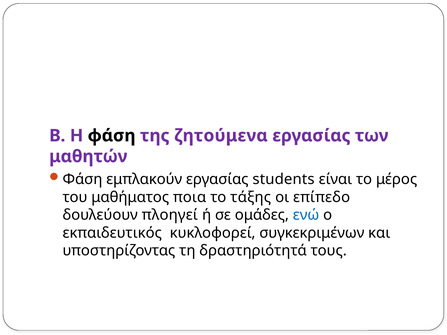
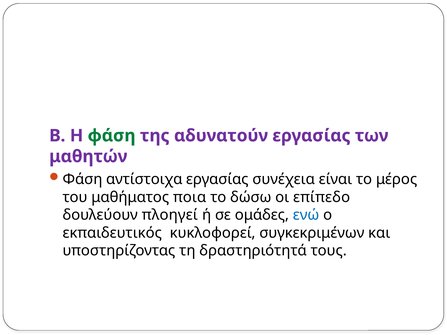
φάση at (112, 136) colour: black -> green
ζητούμενα: ζητούμενα -> αδυνατούν
εμπλακούν: εμπλακούν -> αντίστοιχα
students: students -> συνέχεια
τάξης: τάξης -> δώσω
